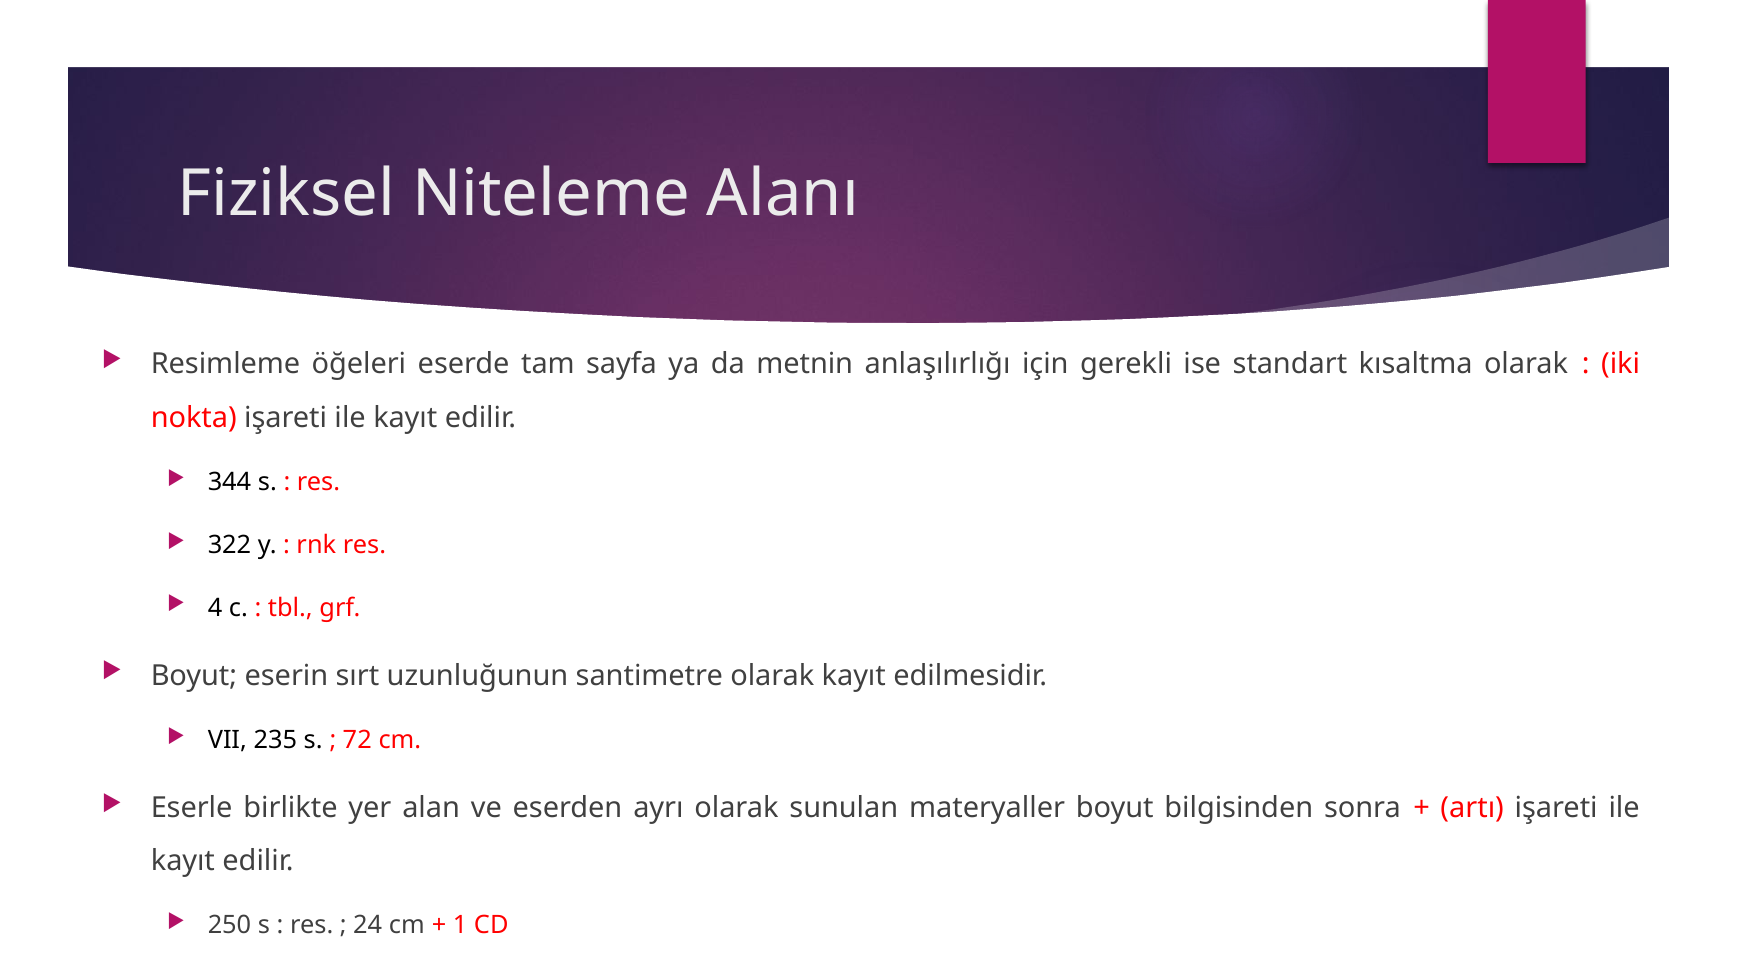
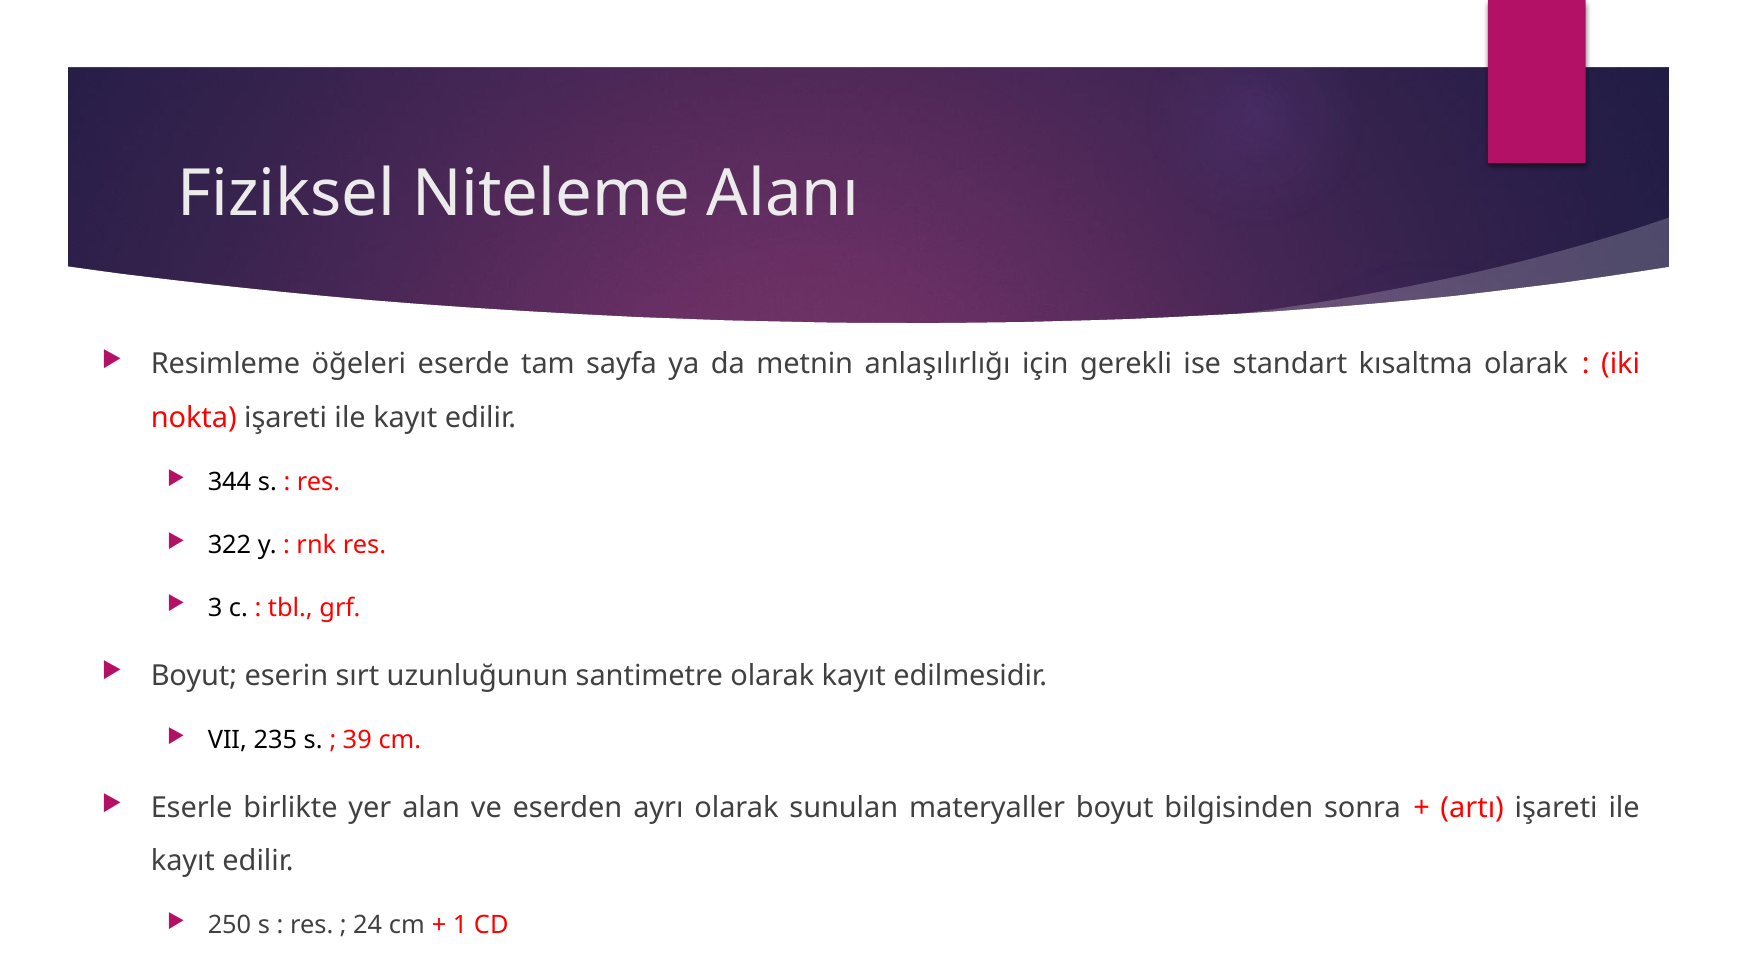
4: 4 -> 3
72: 72 -> 39
